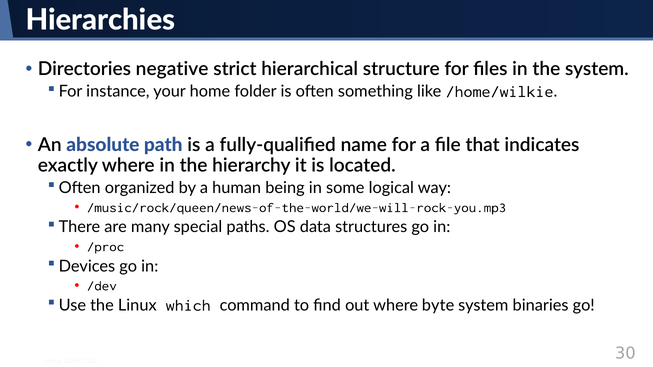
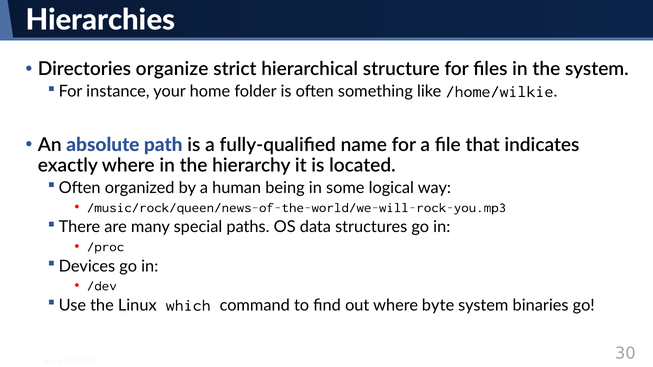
negative: negative -> organize
